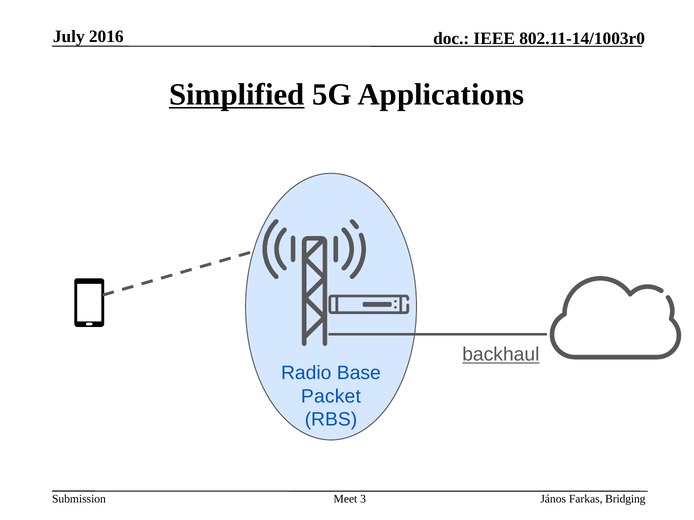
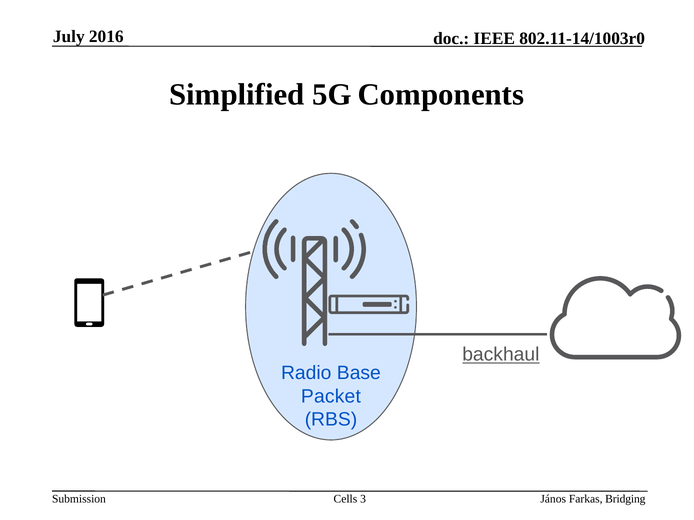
Simplified underline: present -> none
Applications: Applications -> Components
Meet: Meet -> Cells
